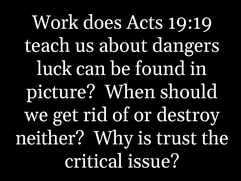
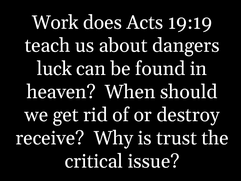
picture: picture -> heaven
neither: neither -> receive
